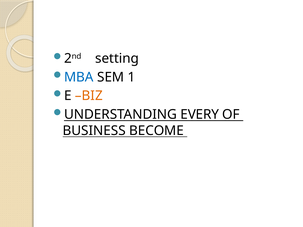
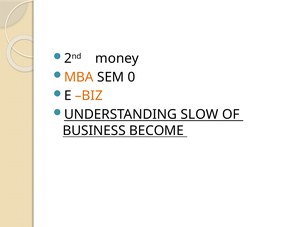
setting: setting -> money
MBA colour: blue -> orange
1: 1 -> 0
EVERY: EVERY -> SLOW
